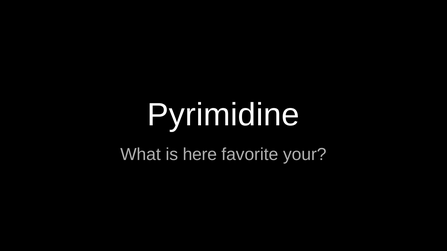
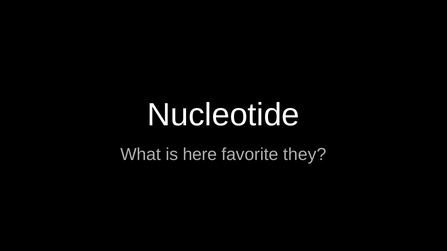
Pyrimidine: Pyrimidine -> Nucleotide
your: your -> they
